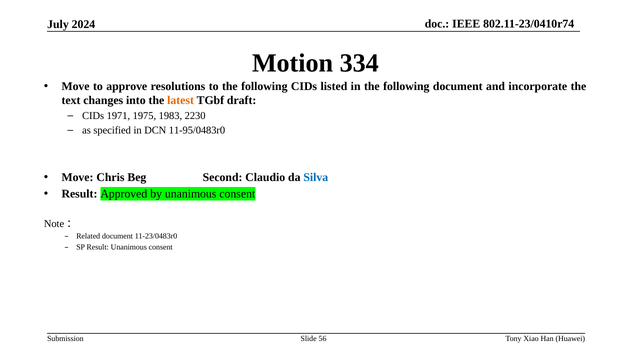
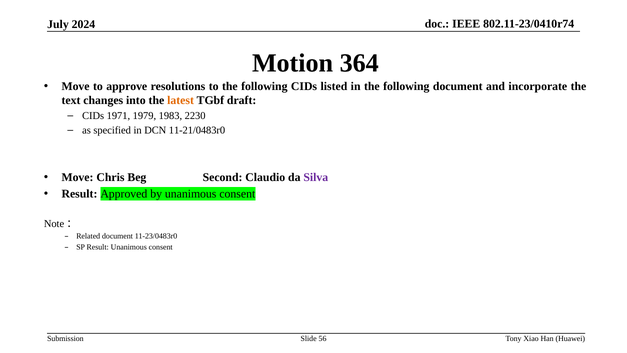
334: 334 -> 364
1975: 1975 -> 1979
11-95/0483r0: 11-95/0483r0 -> 11-21/0483r0
Silva colour: blue -> purple
